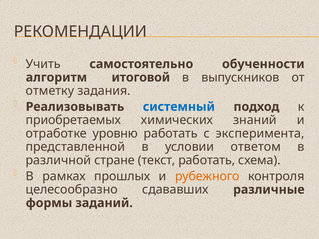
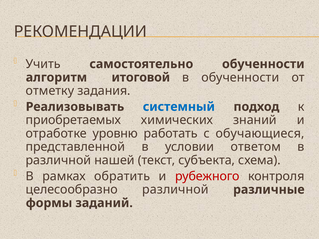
в выпускников: выпускников -> обученности
эксперимента: эксперимента -> обучающиеся
стране: стране -> нашей
текст работать: работать -> субъекта
прошлых: прошлых -> обратить
рубежного colour: orange -> red
целесообразно сдававших: сдававших -> различной
